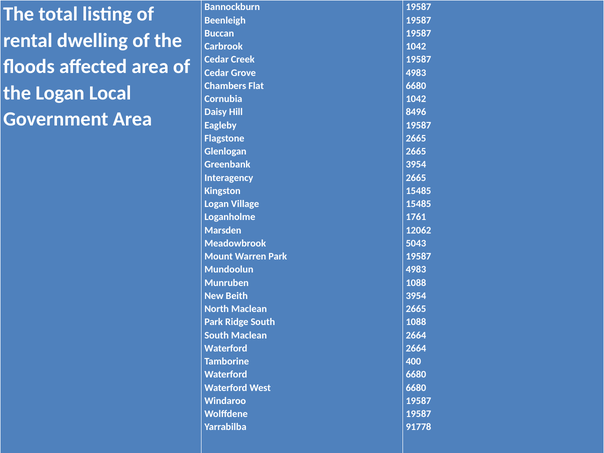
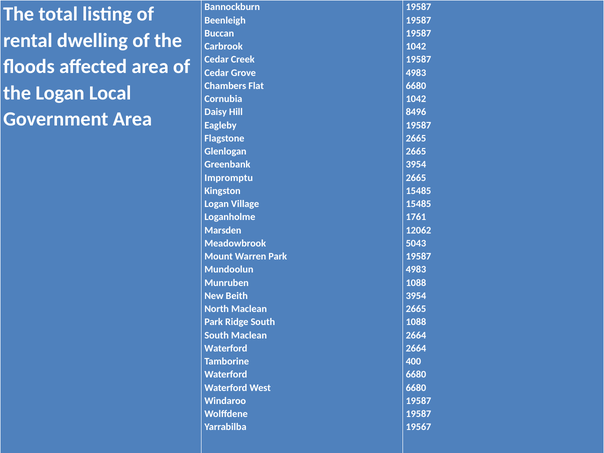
Interagency: Interagency -> Impromptu
91778: 91778 -> 19567
